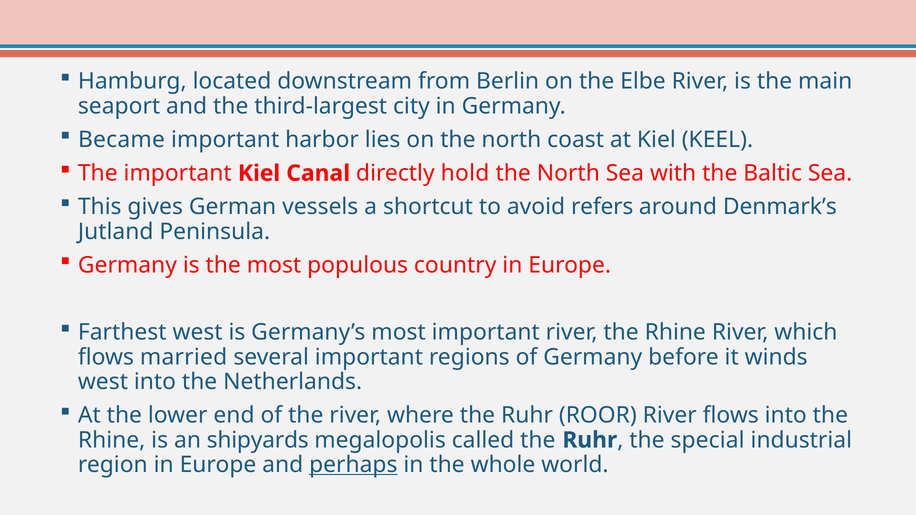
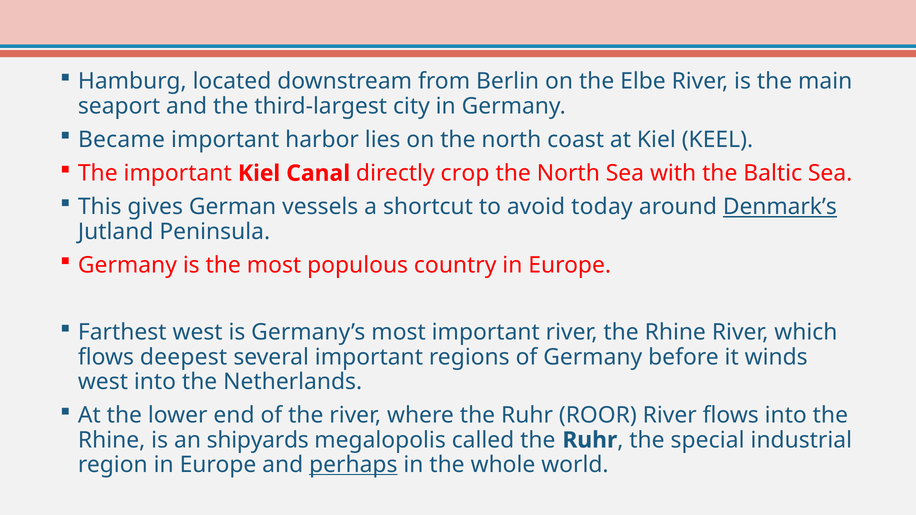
hold: hold -> crop
refers: refers -> today
Denmark’s underline: none -> present
married: married -> deepest
